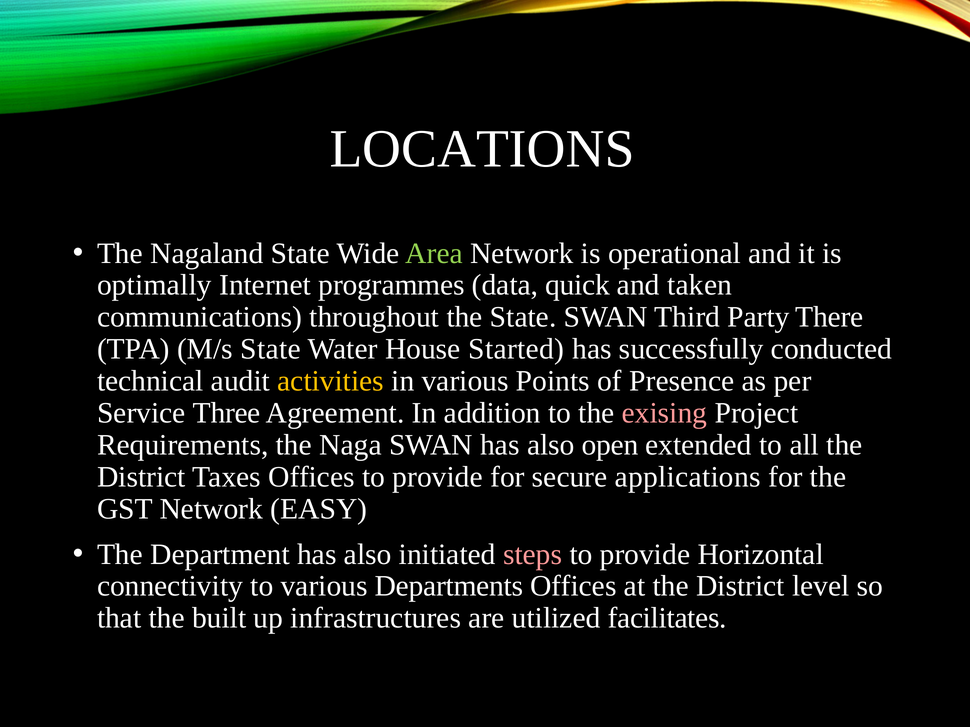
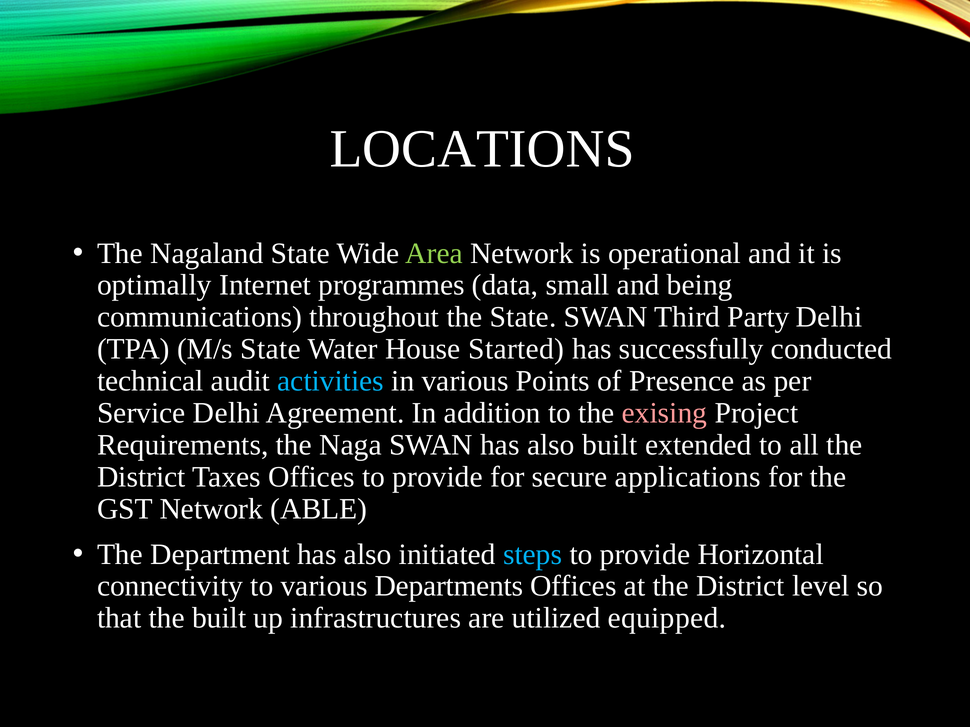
quick: quick -> small
taken: taken -> being
Party There: There -> Delhi
activities colour: yellow -> light blue
Service Three: Three -> Delhi
also open: open -> built
EASY: EASY -> ABLE
steps colour: pink -> light blue
facilitates: facilitates -> equipped
